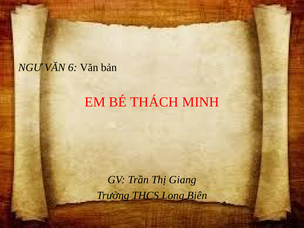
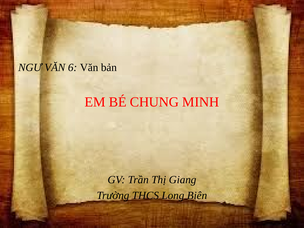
THÁCH: THÁCH -> CHUNG
